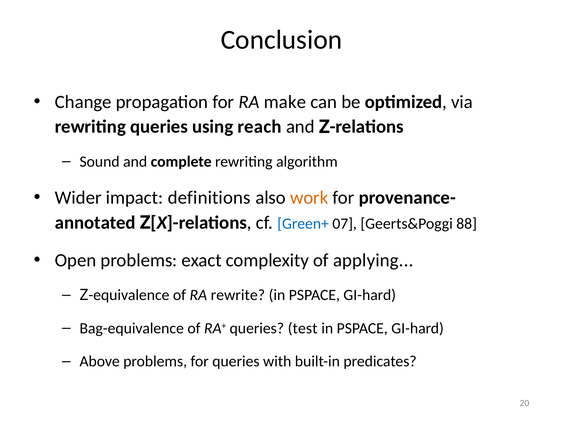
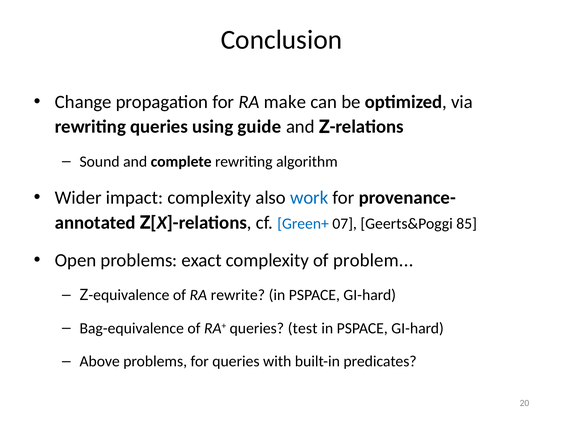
reach: reach -> guide
impact definitions: definitions -> complexity
work colour: orange -> blue
88: 88 -> 85
applying: applying -> problem
